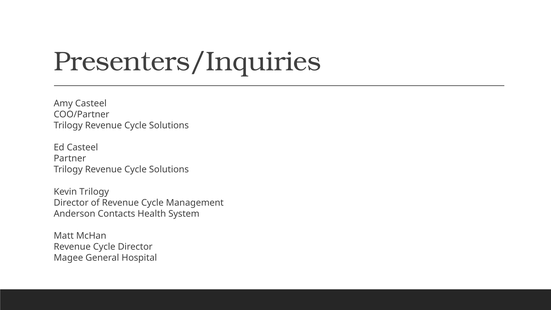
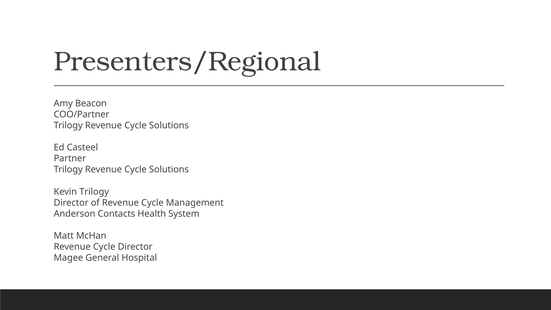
Presenters/Inquiries: Presenters/Inquiries -> Presenters/Regional
Amy Casteel: Casteel -> Beacon
